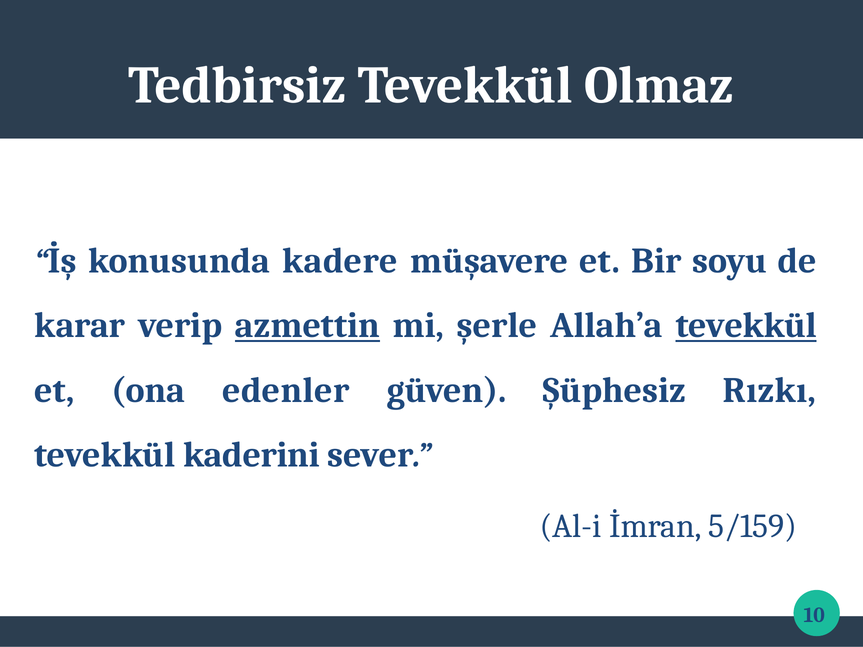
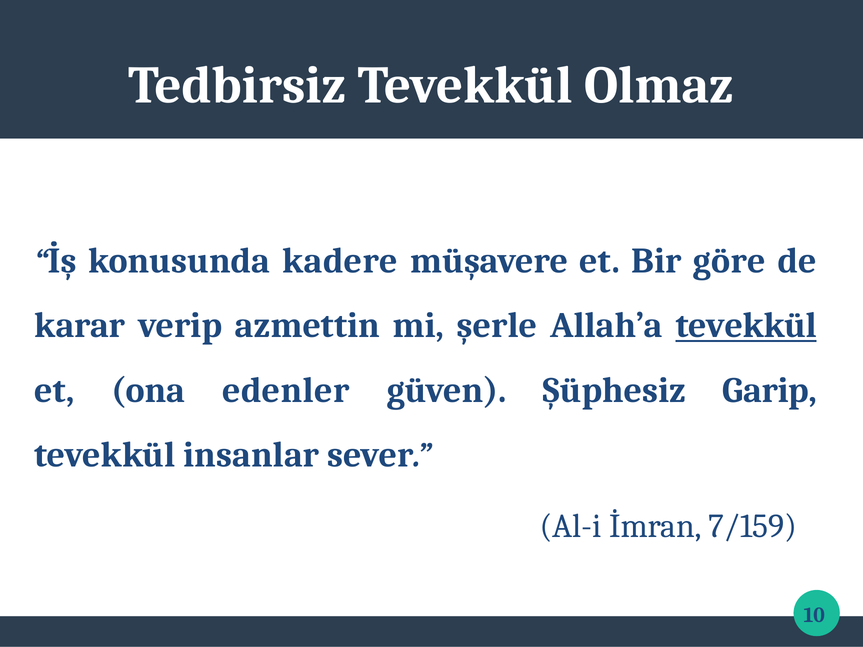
soyu: soyu -> göre
azmettin underline: present -> none
Rızkı: Rızkı -> Garip
kaderini: kaderini -> insanlar
5/159: 5/159 -> 7/159
